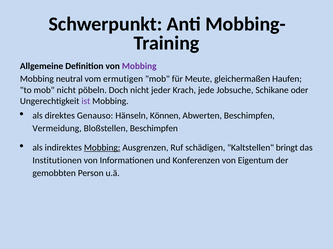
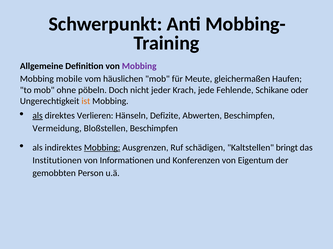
neutral: neutral -> mobile
ermutigen: ermutigen -> häuslichen
mob nicht: nicht -> ohne
Jobsuche: Jobsuche -> Fehlende
ist colour: purple -> orange
als at (38, 116) underline: none -> present
Genauso: Genauso -> Verlieren
Können: Können -> Defizite
